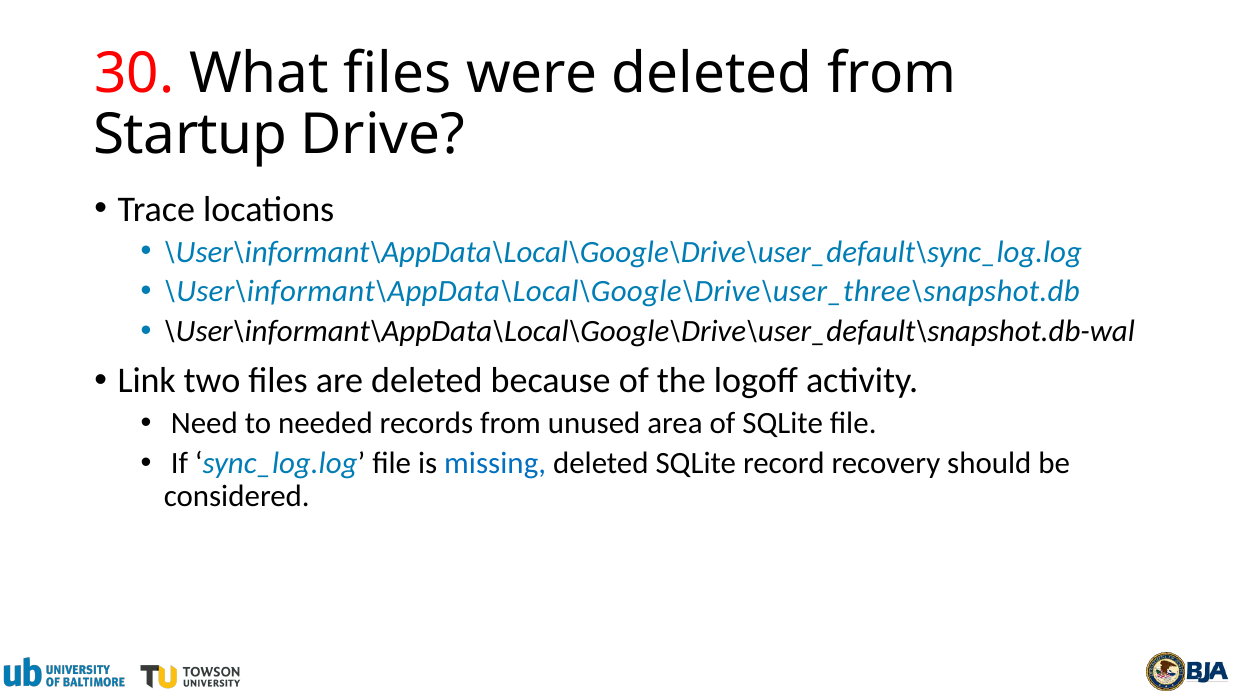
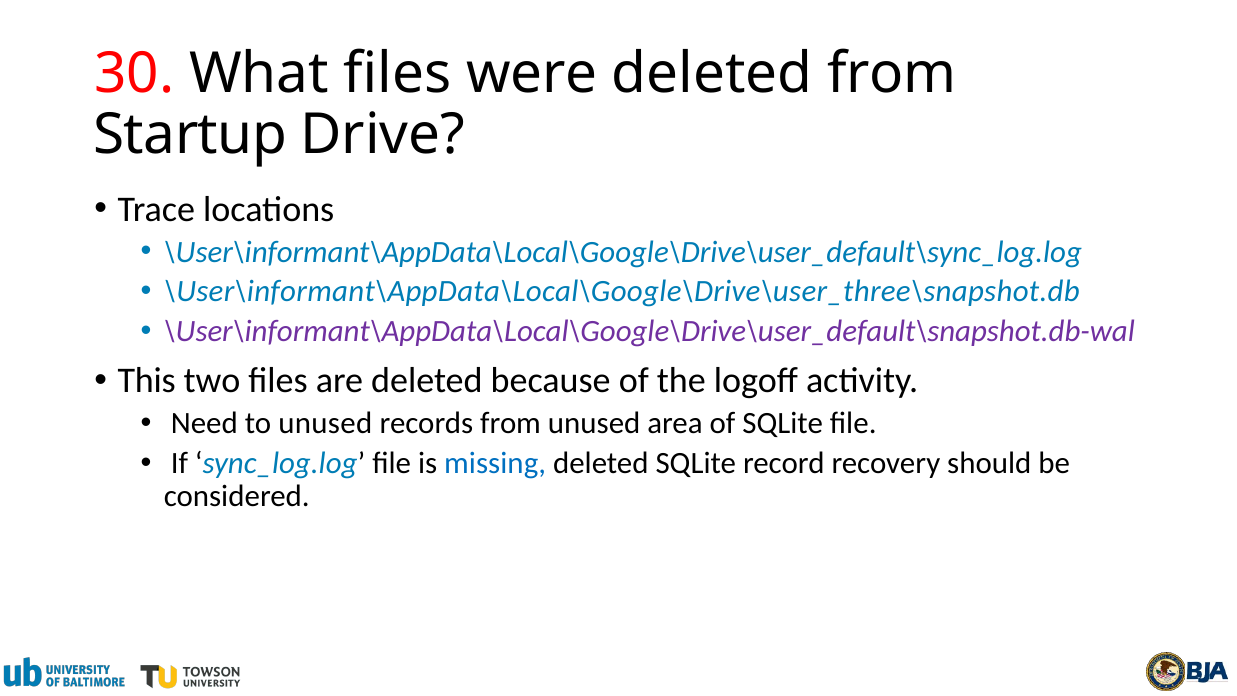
\User\informant\AppData\Local\Google\Drive\user_default\snapshot.db-wal colour: black -> purple
Link: Link -> This
to needed: needed -> unused
